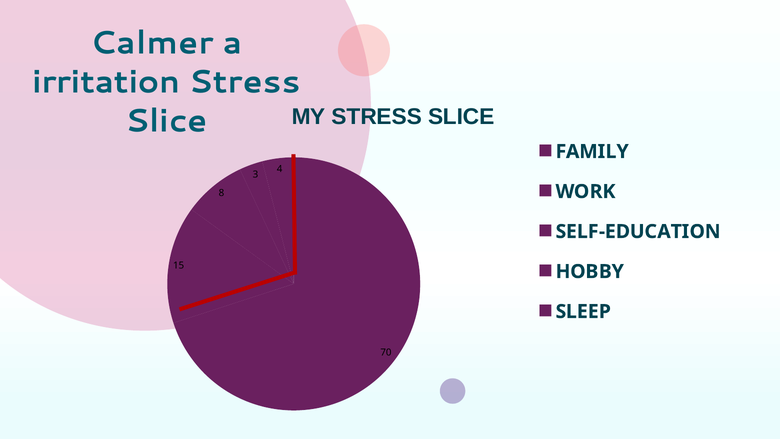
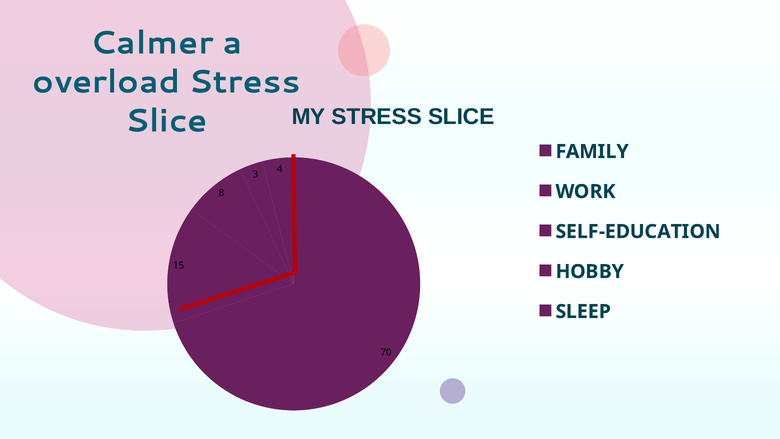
irritation: irritation -> overload
